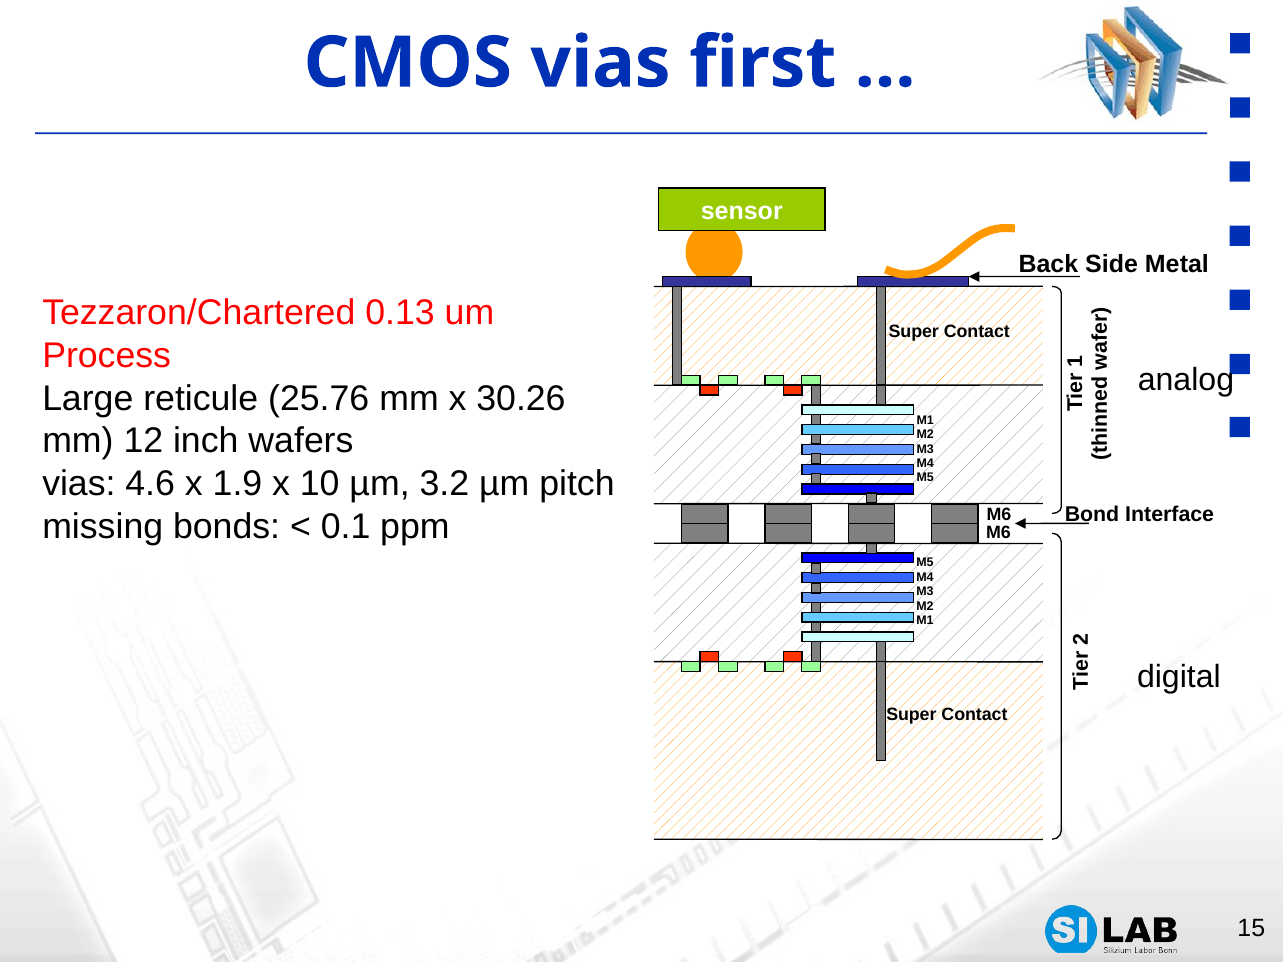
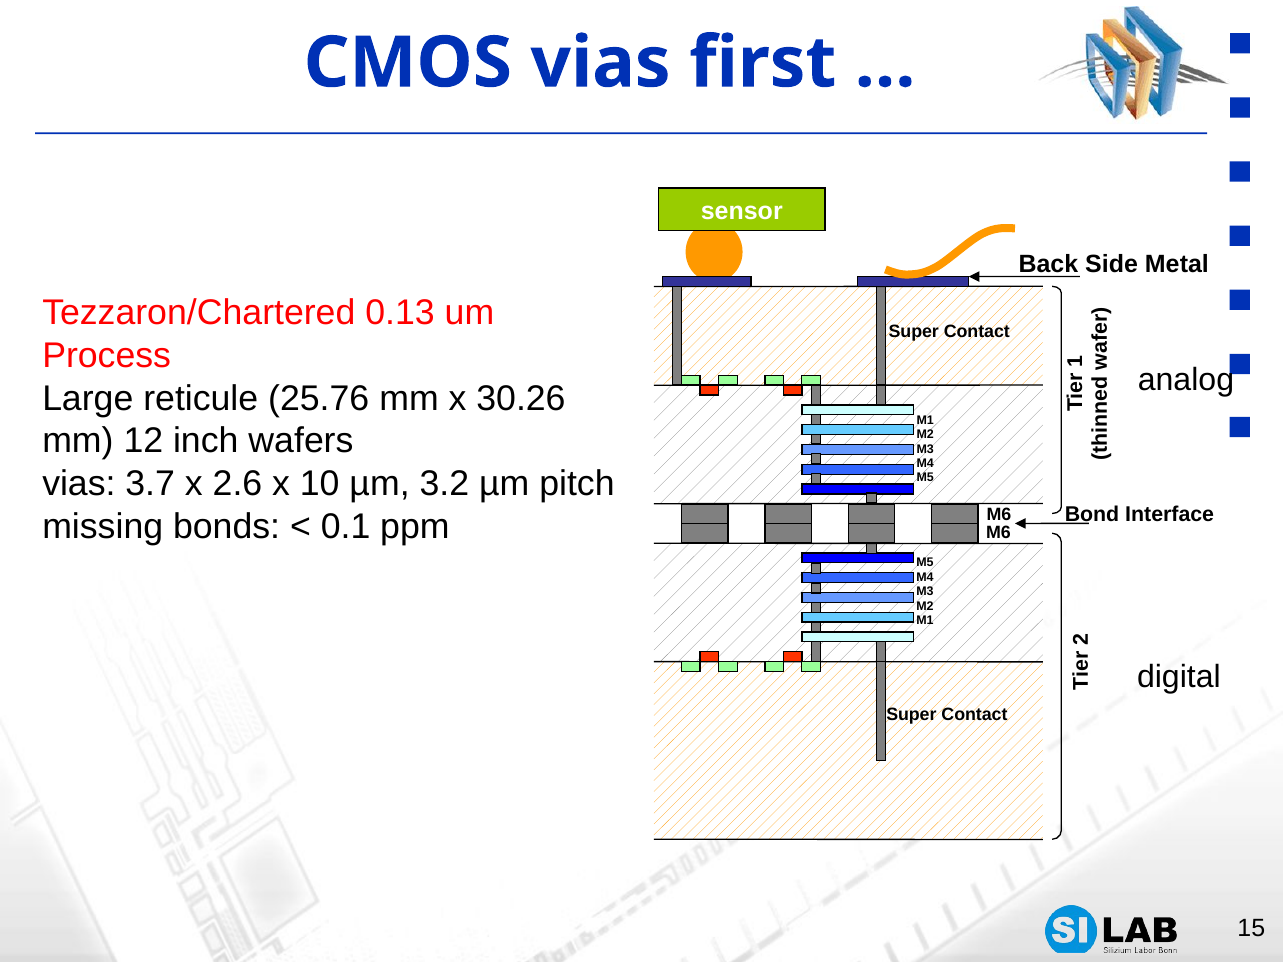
4.6: 4.6 -> 3.7
1.9: 1.9 -> 2.6
